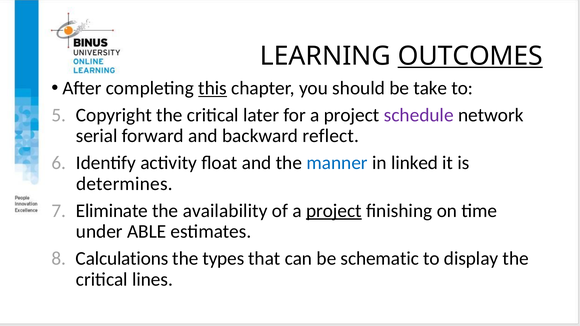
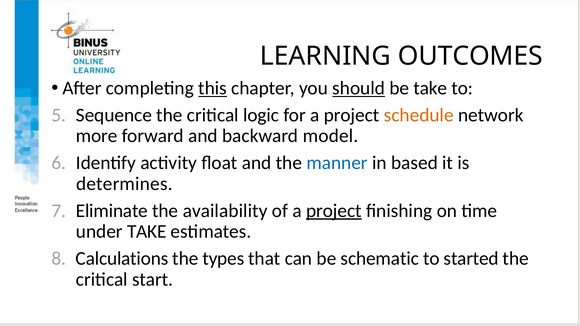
OUTCOMES underline: present -> none
should underline: none -> present
Copyright: Copyright -> Sequence
later: later -> logic
schedule colour: purple -> orange
serial: serial -> more
reflect: reflect -> model
linked: linked -> based
under ABLE: ABLE -> TAKE
display: display -> started
lines: lines -> start
